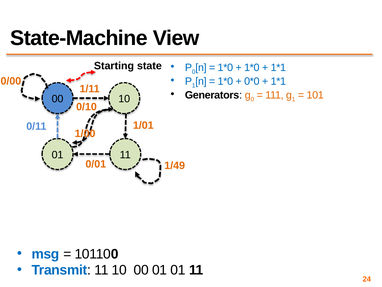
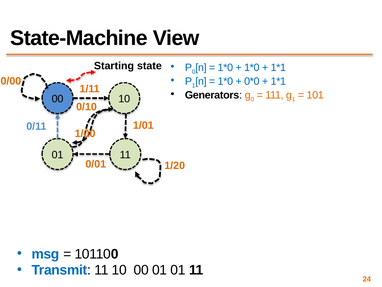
1/49: 1/49 -> 1/20
